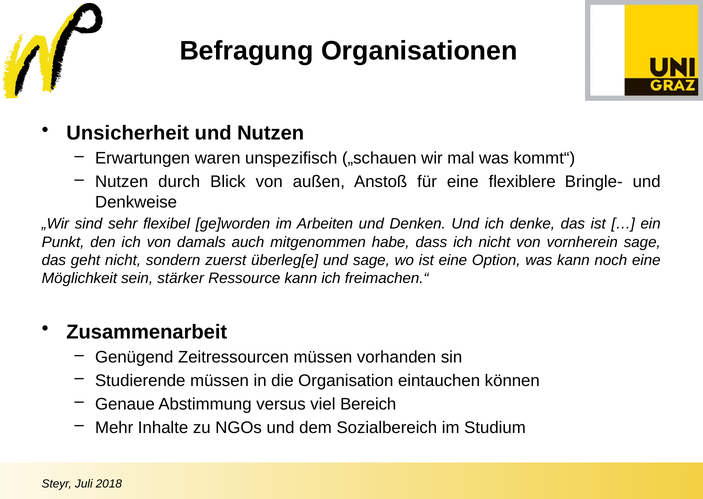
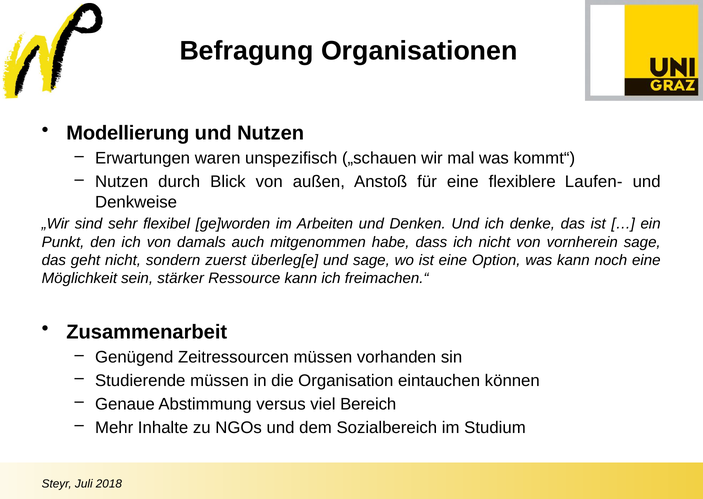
Unsicherheit: Unsicherheit -> Modellierung
Bringle-: Bringle- -> Laufen-
